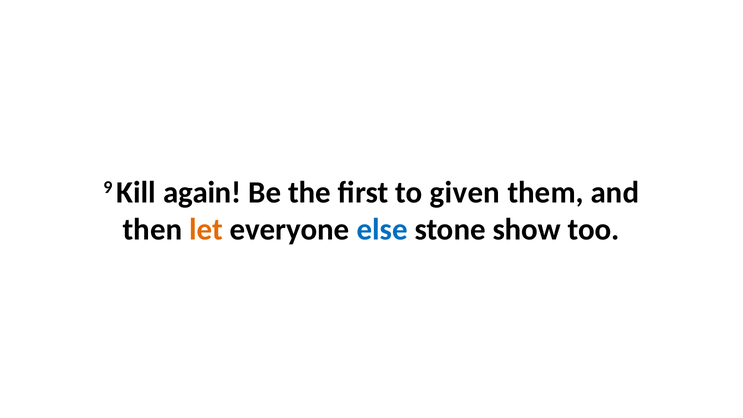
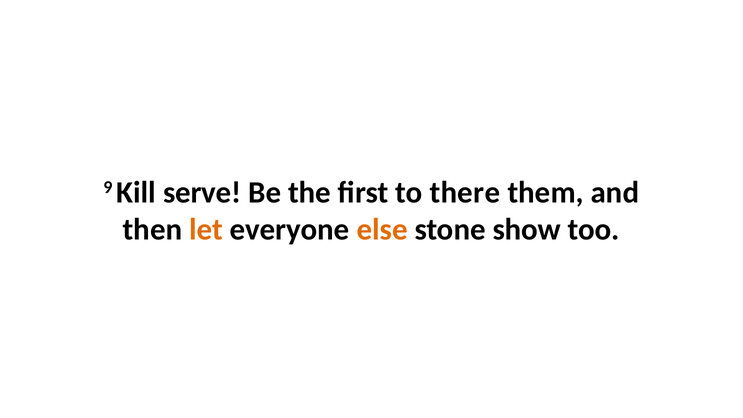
again: again -> serve
given: given -> there
else colour: blue -> orange
